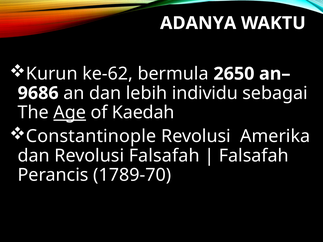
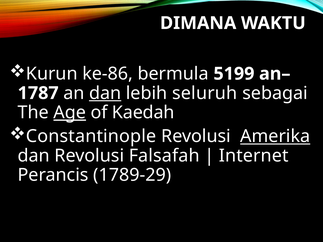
ADANYA: ADANYA -> DIMANA
ke-62: ke-62 -> ke-86
2650: 2650 -> 5199
9686: 9686 -> 1787
dan at (105, 93) underline: none -> present
individu: individu -> seluruh
Amerika underline: none -> present
Falsafah at (254, 156): Falsafah -> Internet
1789-70: 1789-70 -> 1789-29
